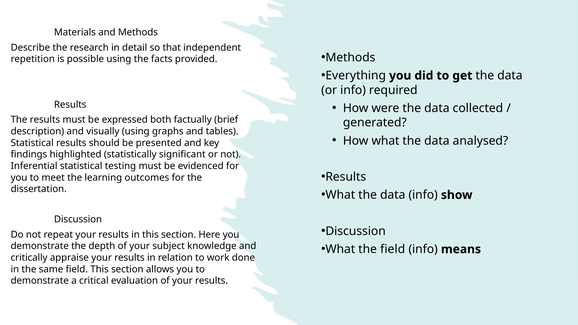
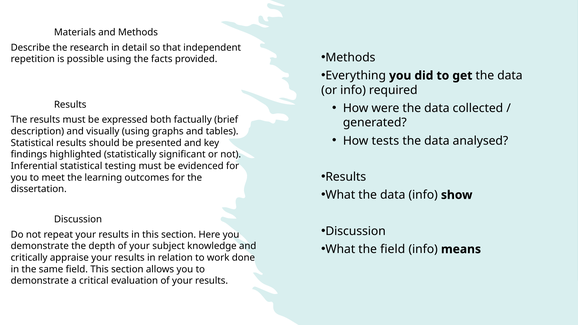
How what: what -> tests
